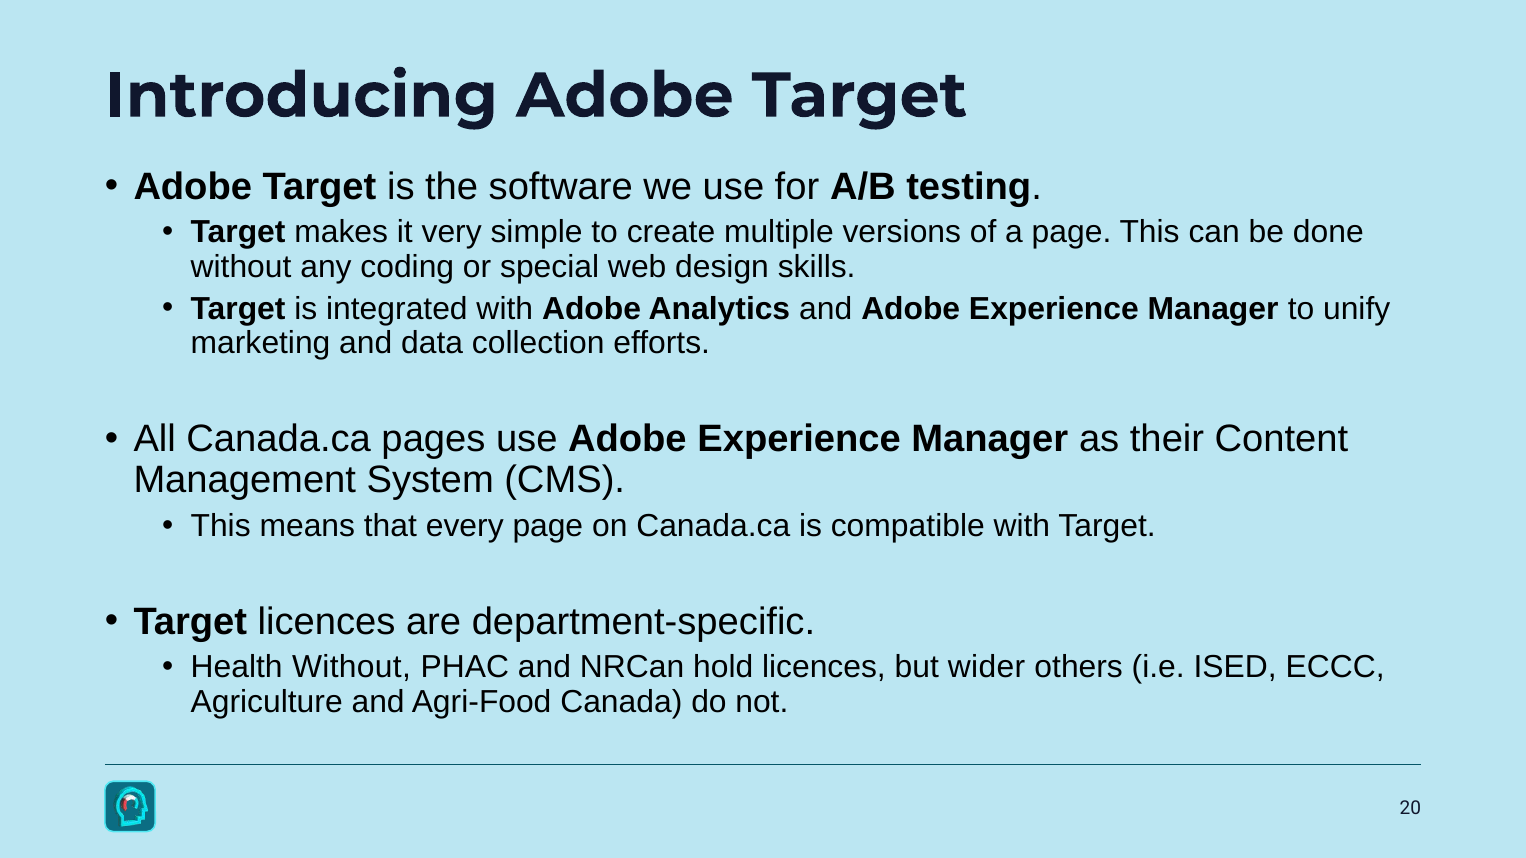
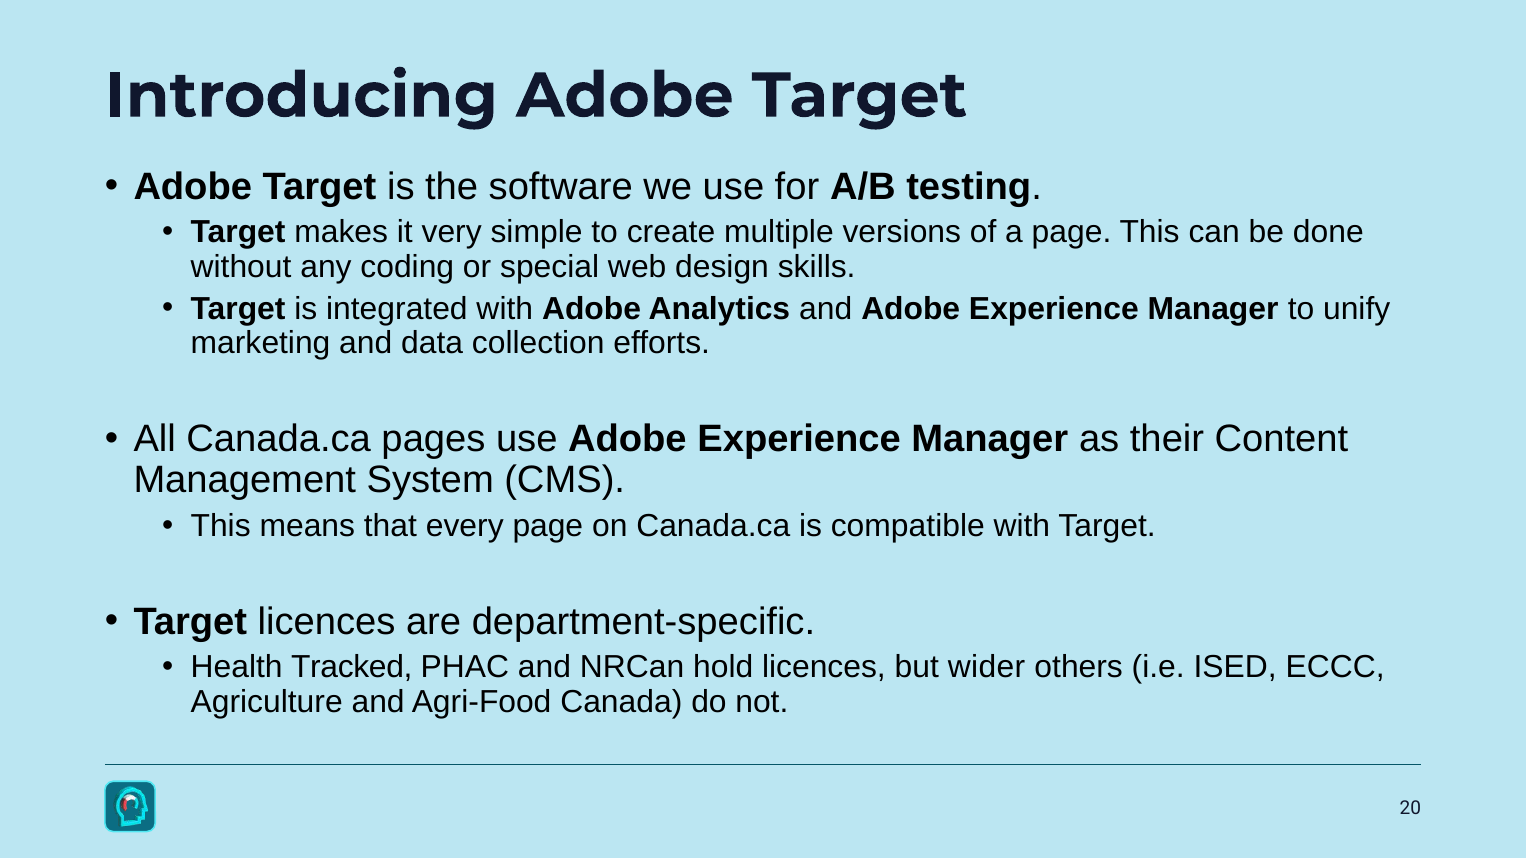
Health Without: Without -> Tracked
